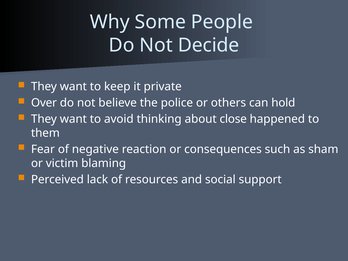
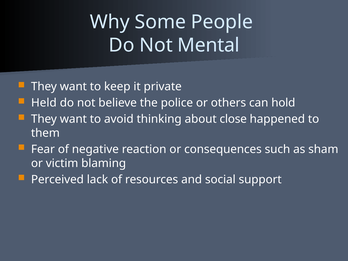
Decide: Decide -> Mental
Over: Over -> Held
